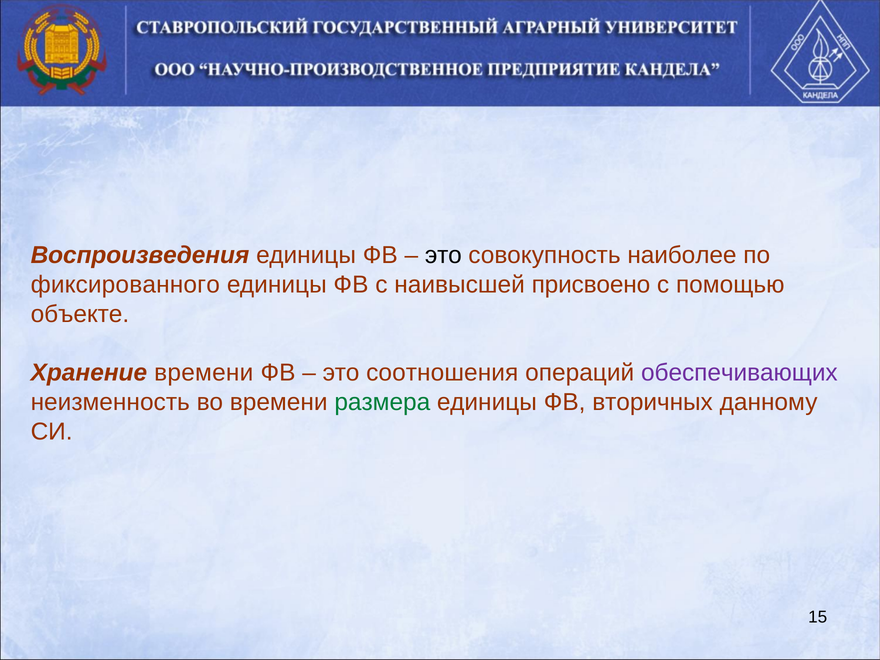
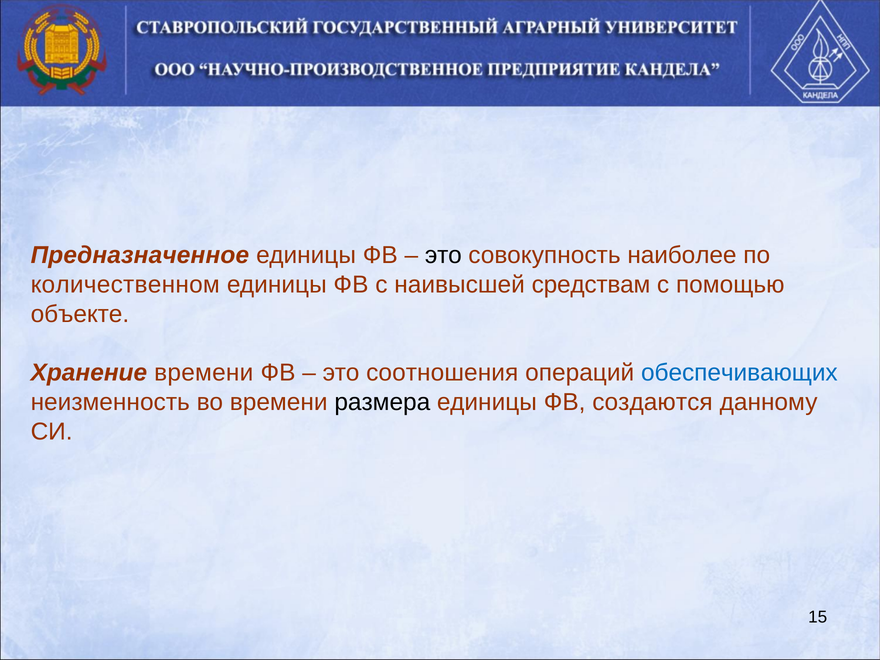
Воспроизведения: Воспроизведения -> Предназначенное
фиксированного: фиксированного -> количественном
присвоено: присвоено -> средствам
обеспечивающих colour: purple -> blue
размера colour: green -> black
вторичных: вторичных -> создаются
